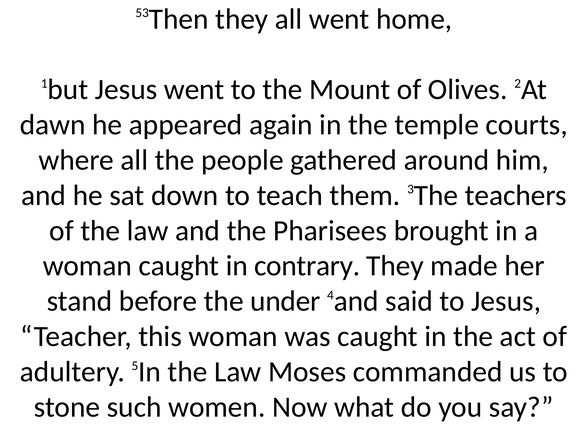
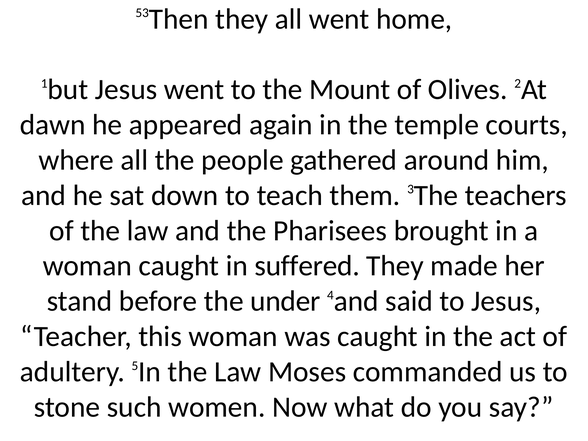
contrary: contrary -> suffered
